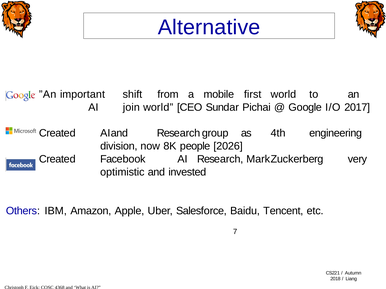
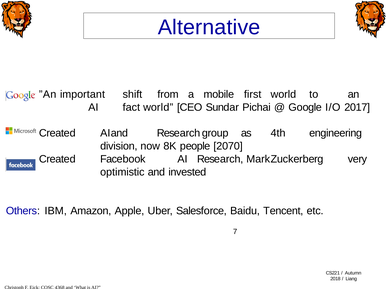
join: join -> fact
2026: 2026 -> 2070
